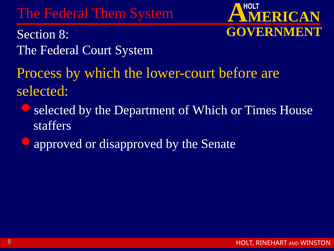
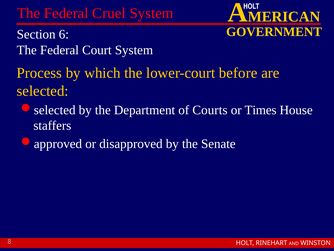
Them: Them -> Cruel
Section 8: 8 -> 6
of Which: Which -> Courts
